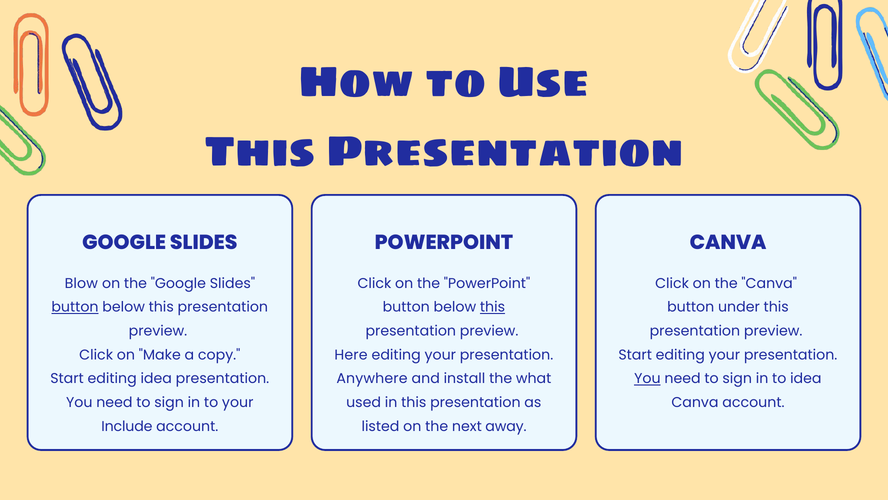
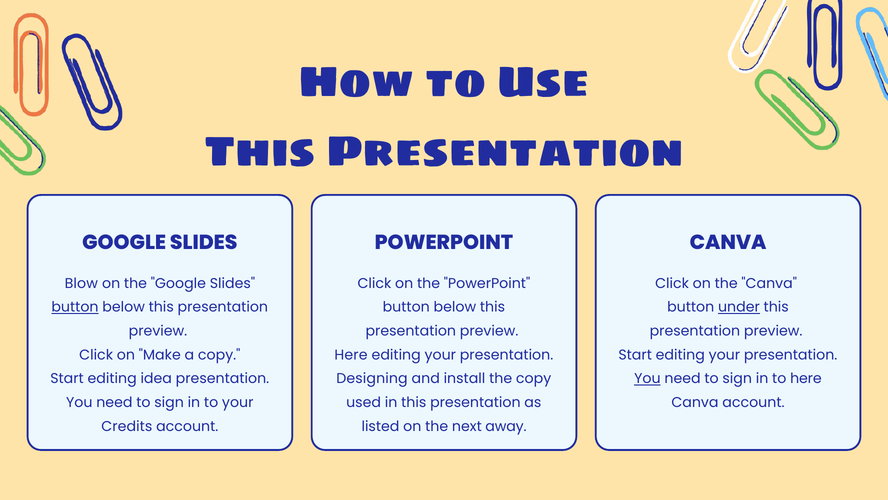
this at (493, 307) underline: present -> none
under underline: none -> present
Anywhere: Anywhere -> Designing
the what: what -> copy
to idea: idea -> here
Include: Include -> Credits
